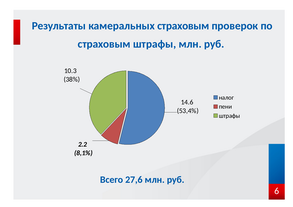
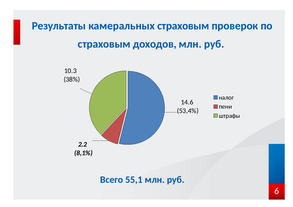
страховым штрафы: штрафы -> доходов
27,6: 27,6 -> 55,1
